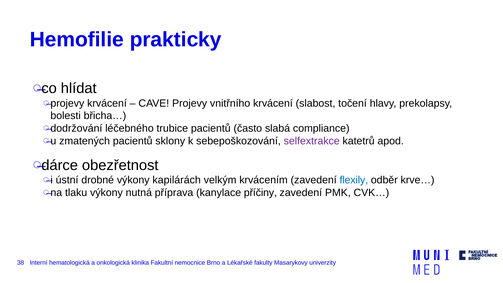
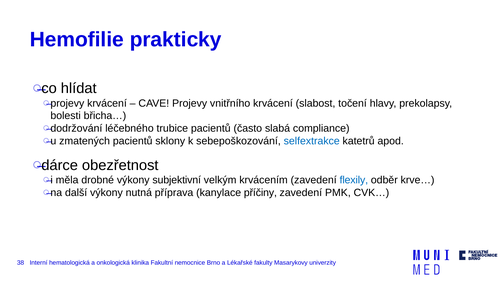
selfextrakce colour: purple -> blue
ústní: ústní -> měla
kapilárách: kapilárách -> subjektivní
tlaku: tlaku -> další
